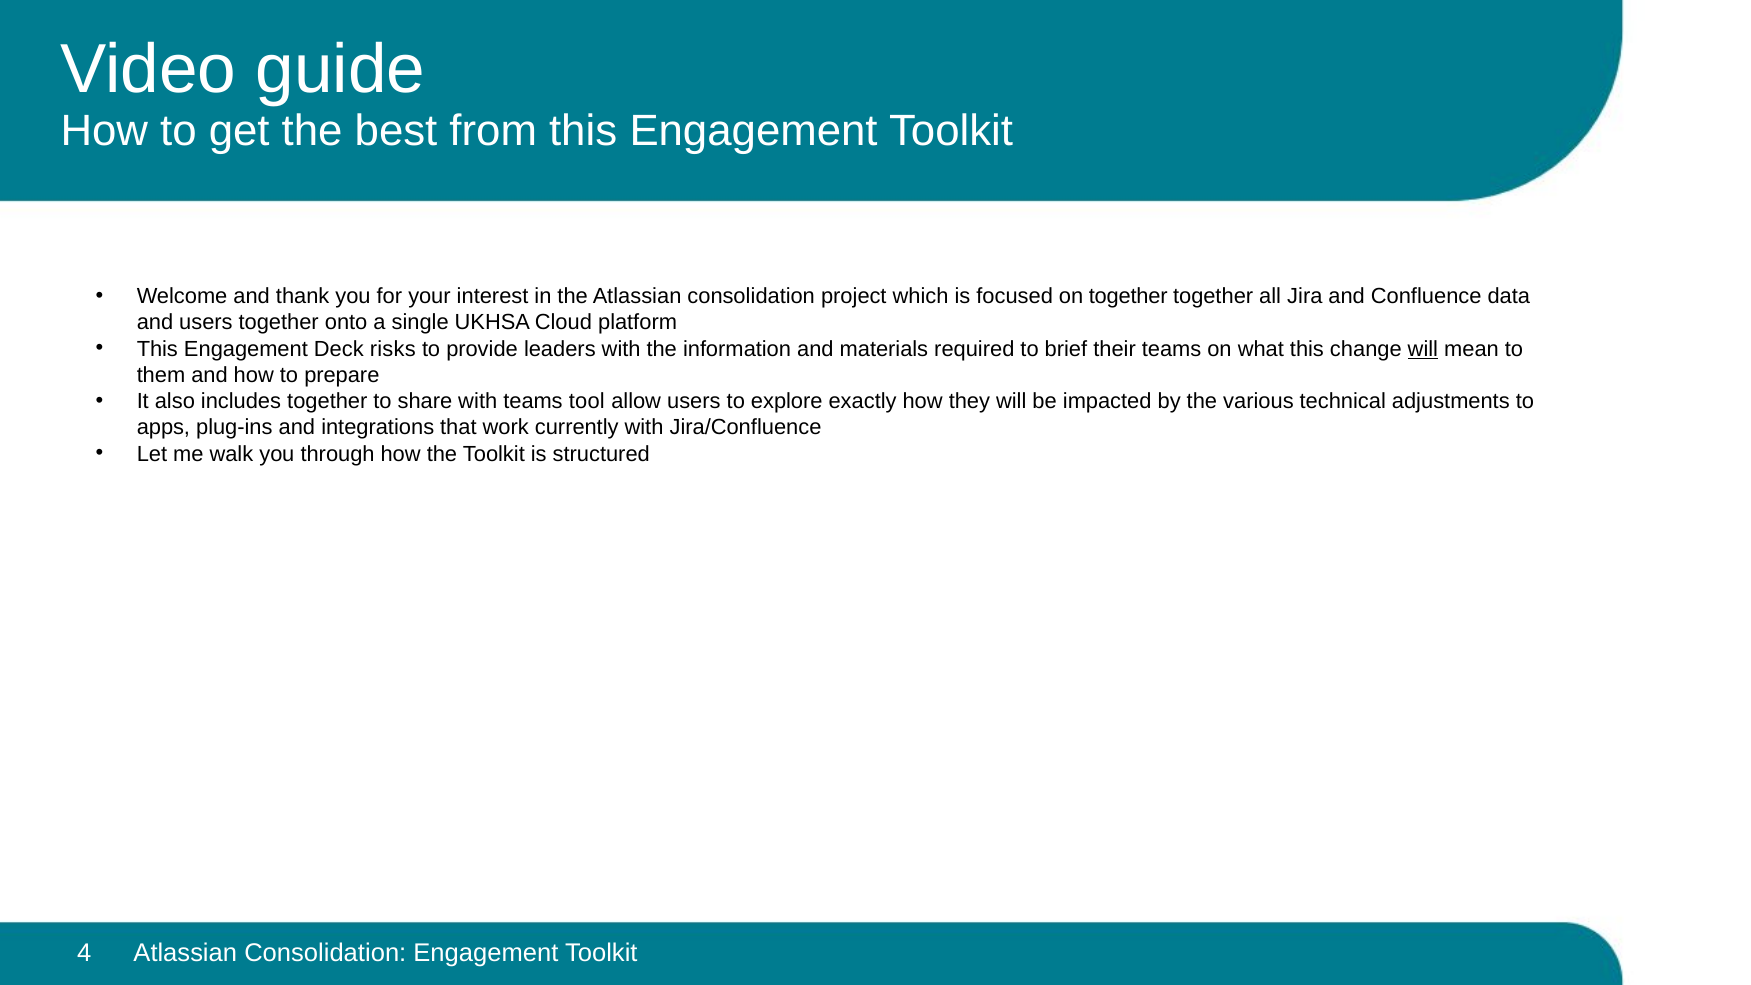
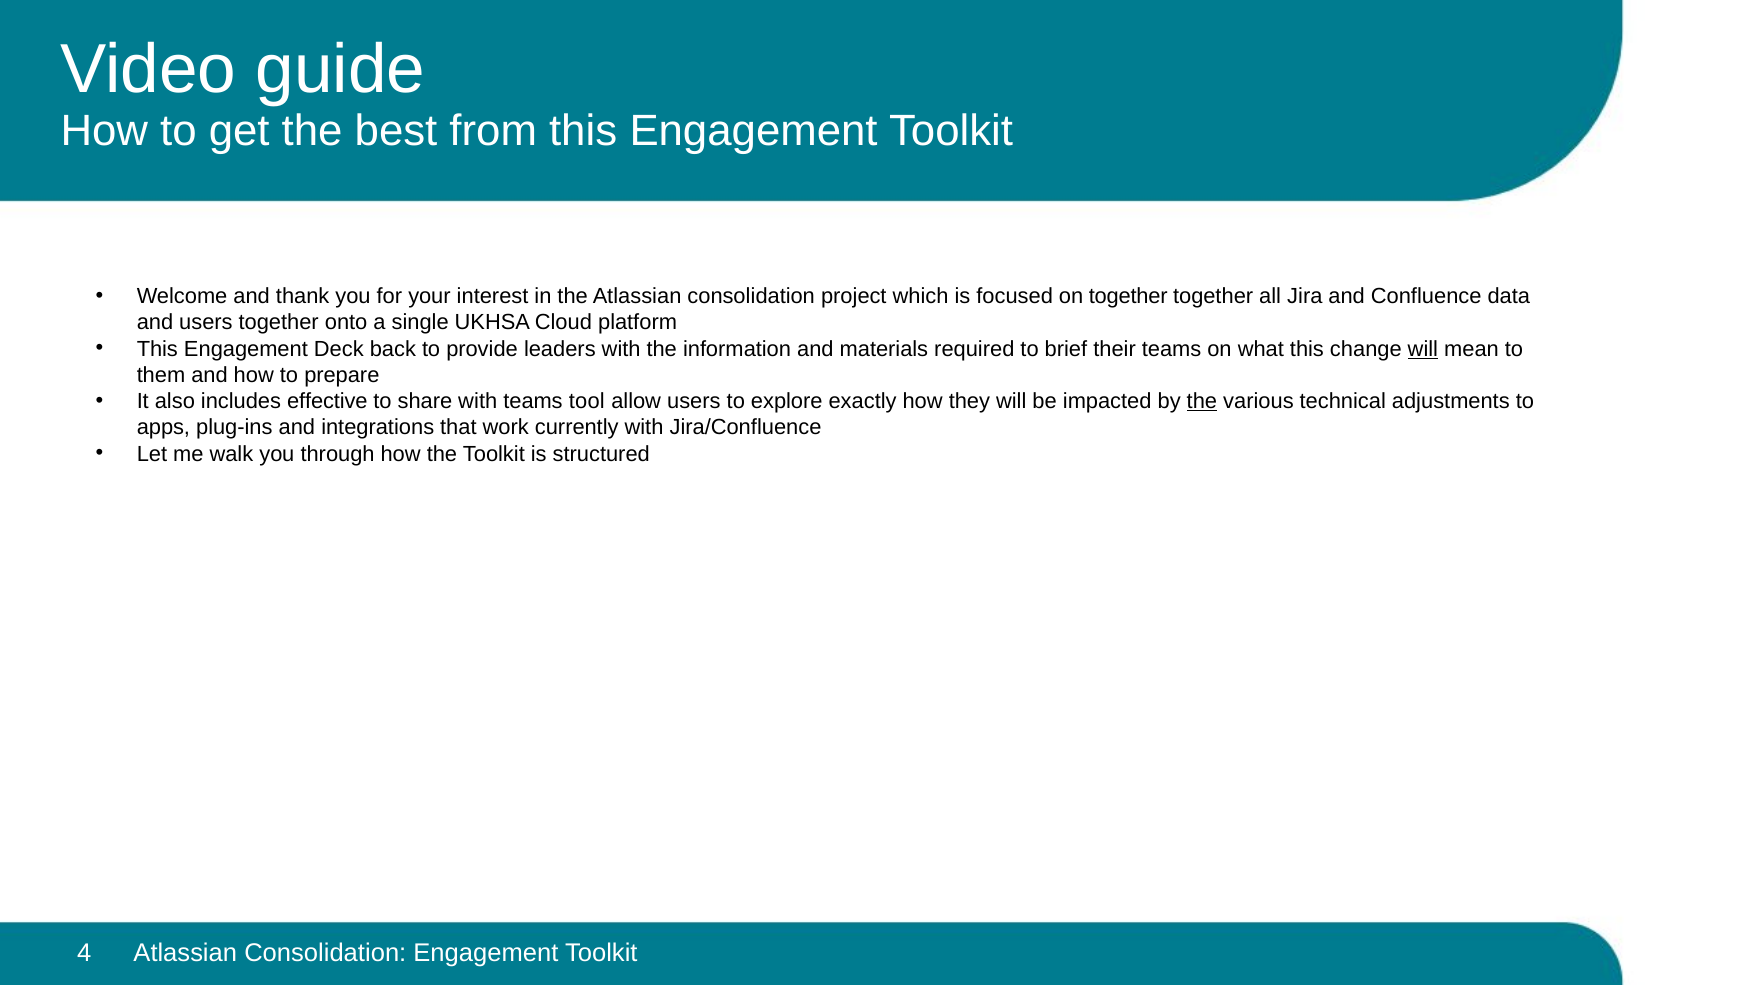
risks: risks -> back
includes together: together -> effective
the at (1202, 401) underline: none -> present
